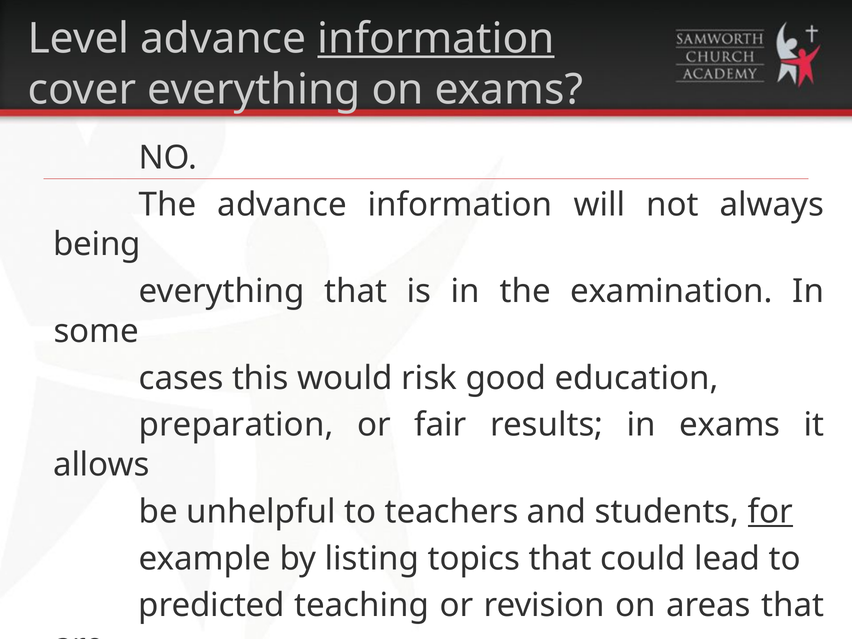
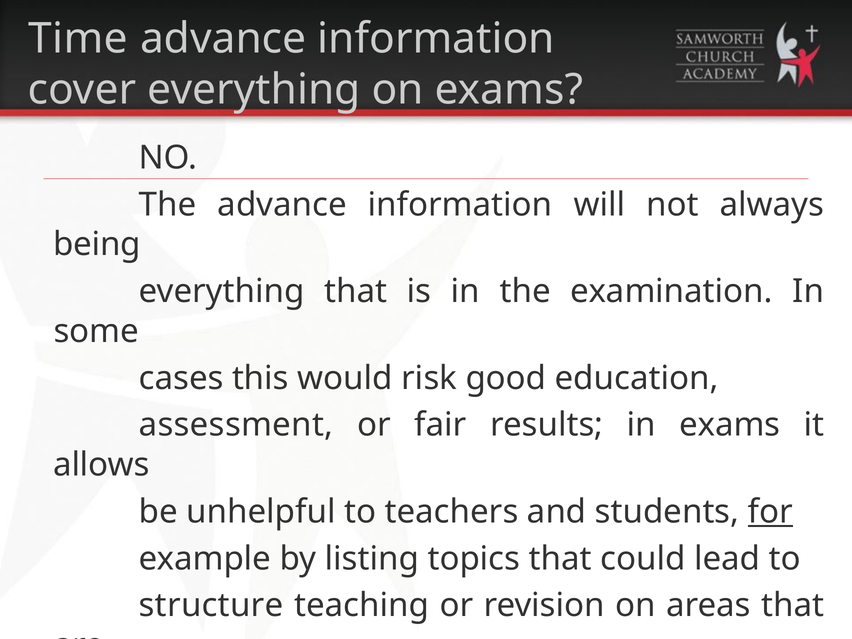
Level: Level -> Time
information at (436, 39) underline: present -> none
preparation: preparation -> assessment
predicted: predicted -> structure
